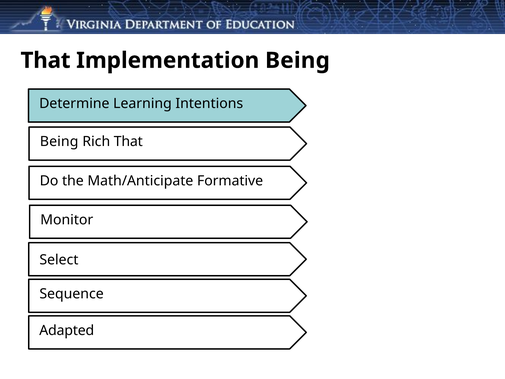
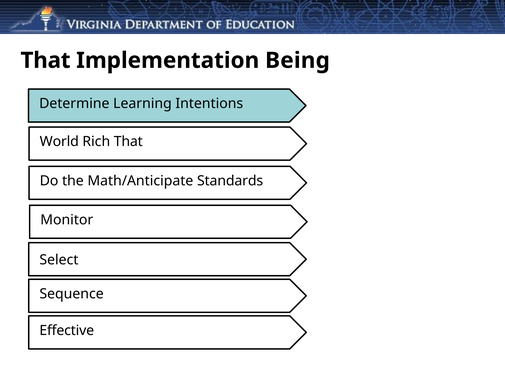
Being at (59, 142): Being -> World
Formative: Formative -> Standards
Adapted: Adapted -> Effective
